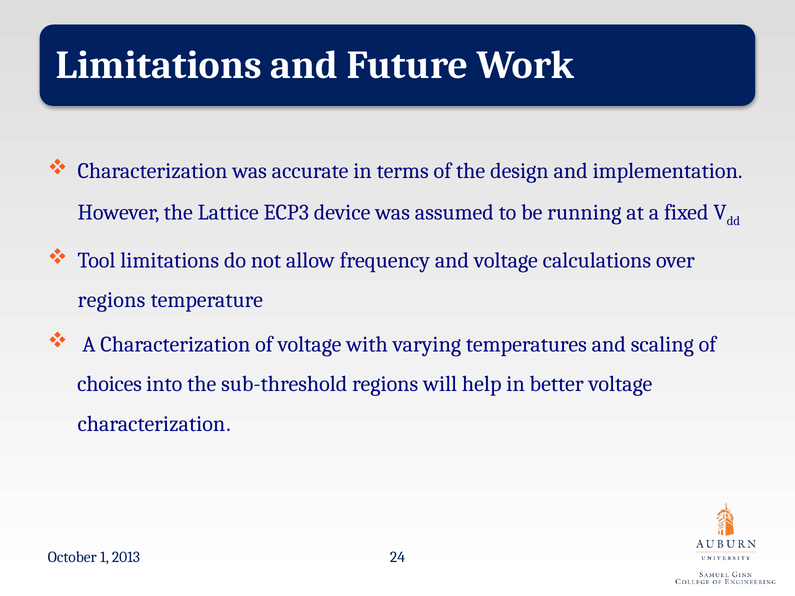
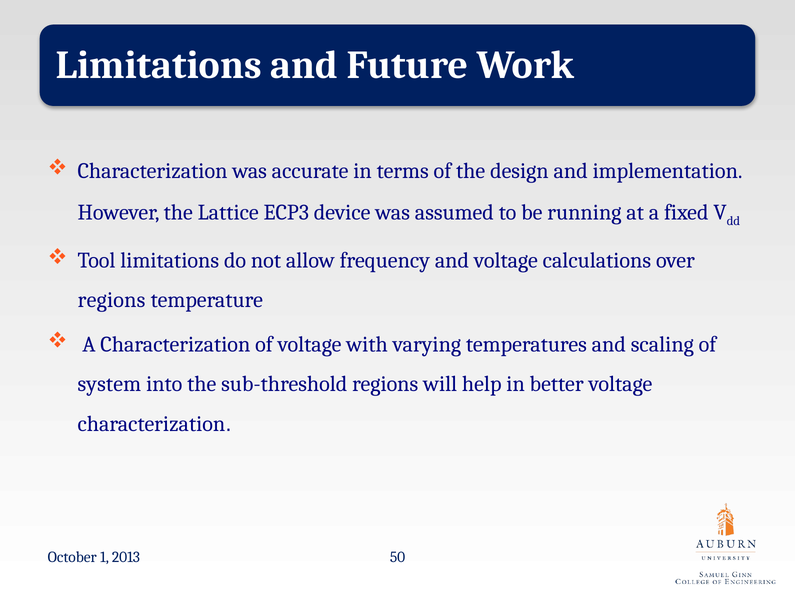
choices: choices -> system
24: 24 -> 50
